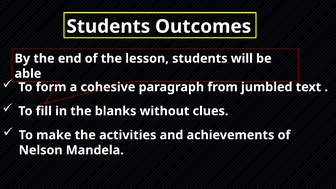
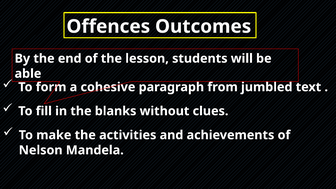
Students at (108, 27): Students -> Offences
